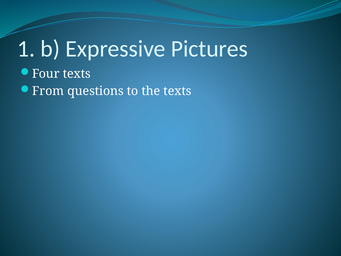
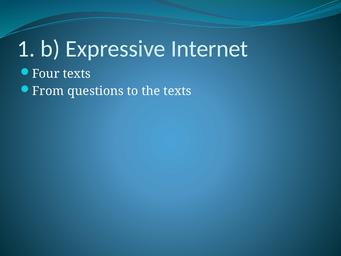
Pictures: Pictures -> Internet
